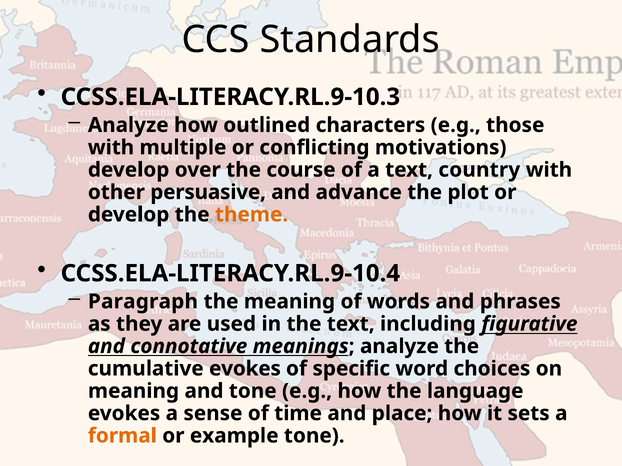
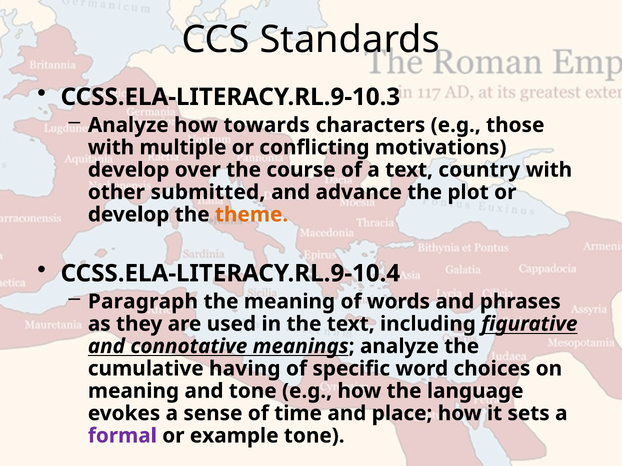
outlined: outlined -> towards
persuasive: persuasive -> submitted
cumulative evokes: evokes -> having
formal colour: orange -> purple
